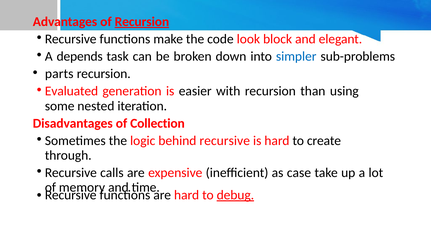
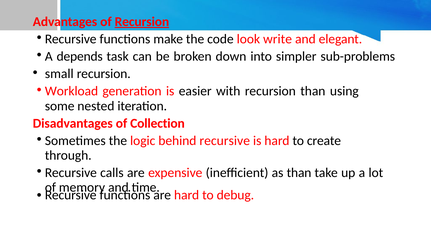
block: block -> write
simpler colour: blue -> black
parts: parts -> small
Evaluated: Evaluated -> Workload
as case: case -> than
debug underline: present -> none
